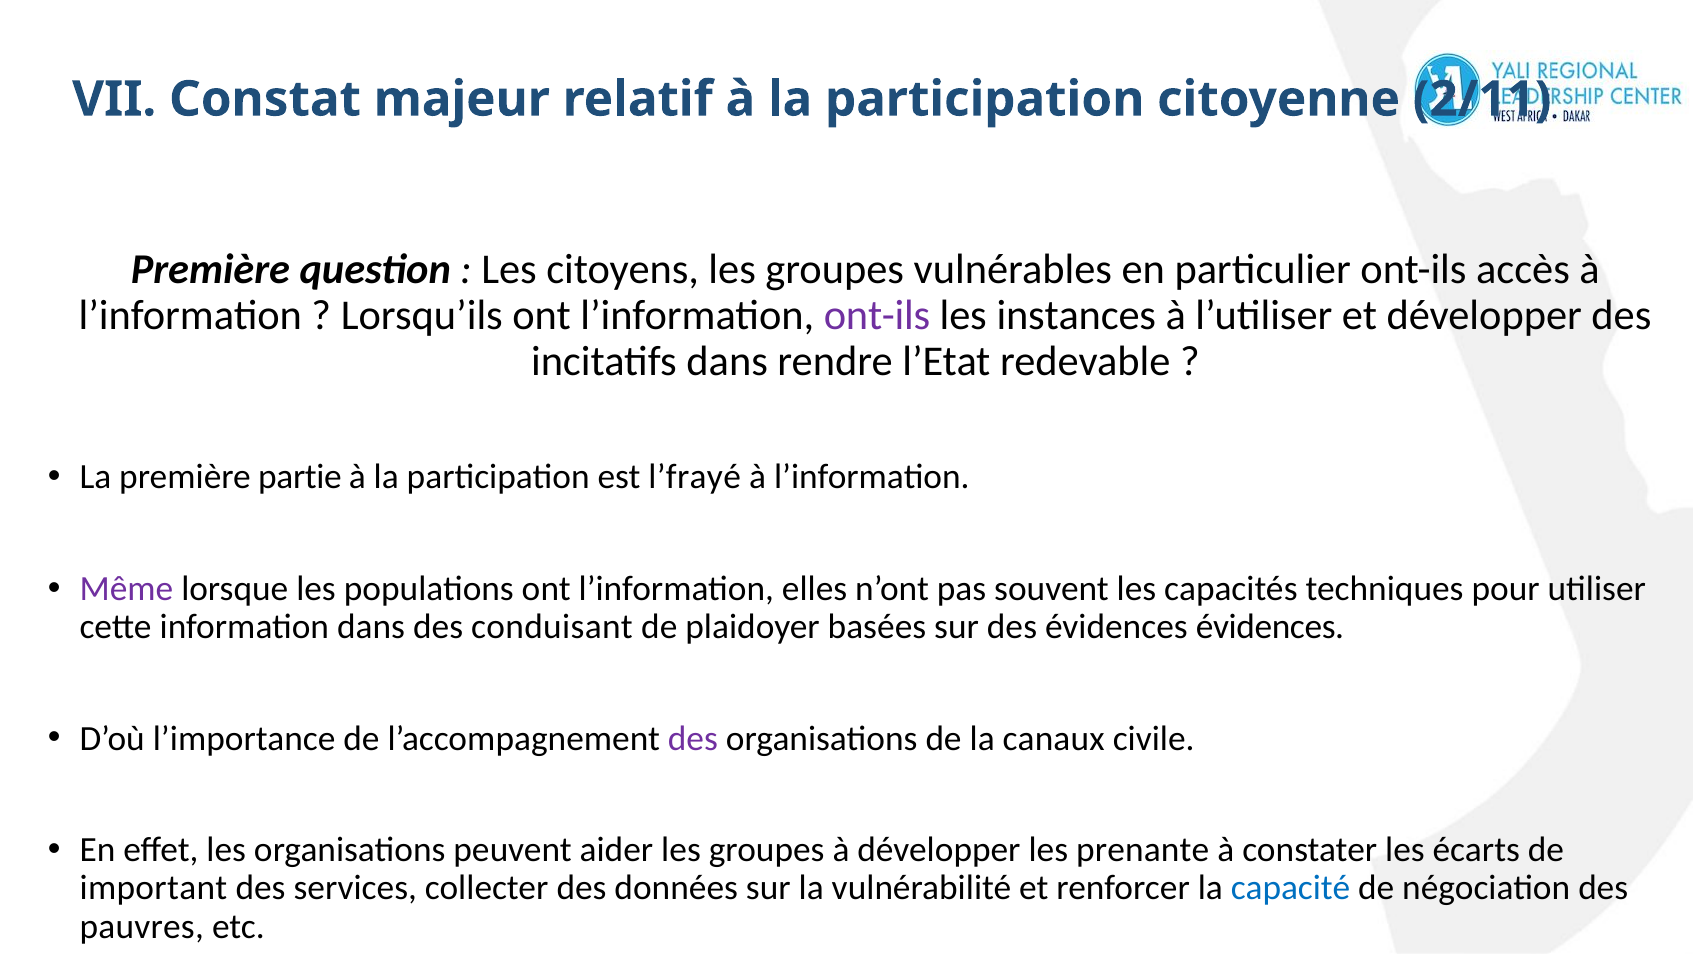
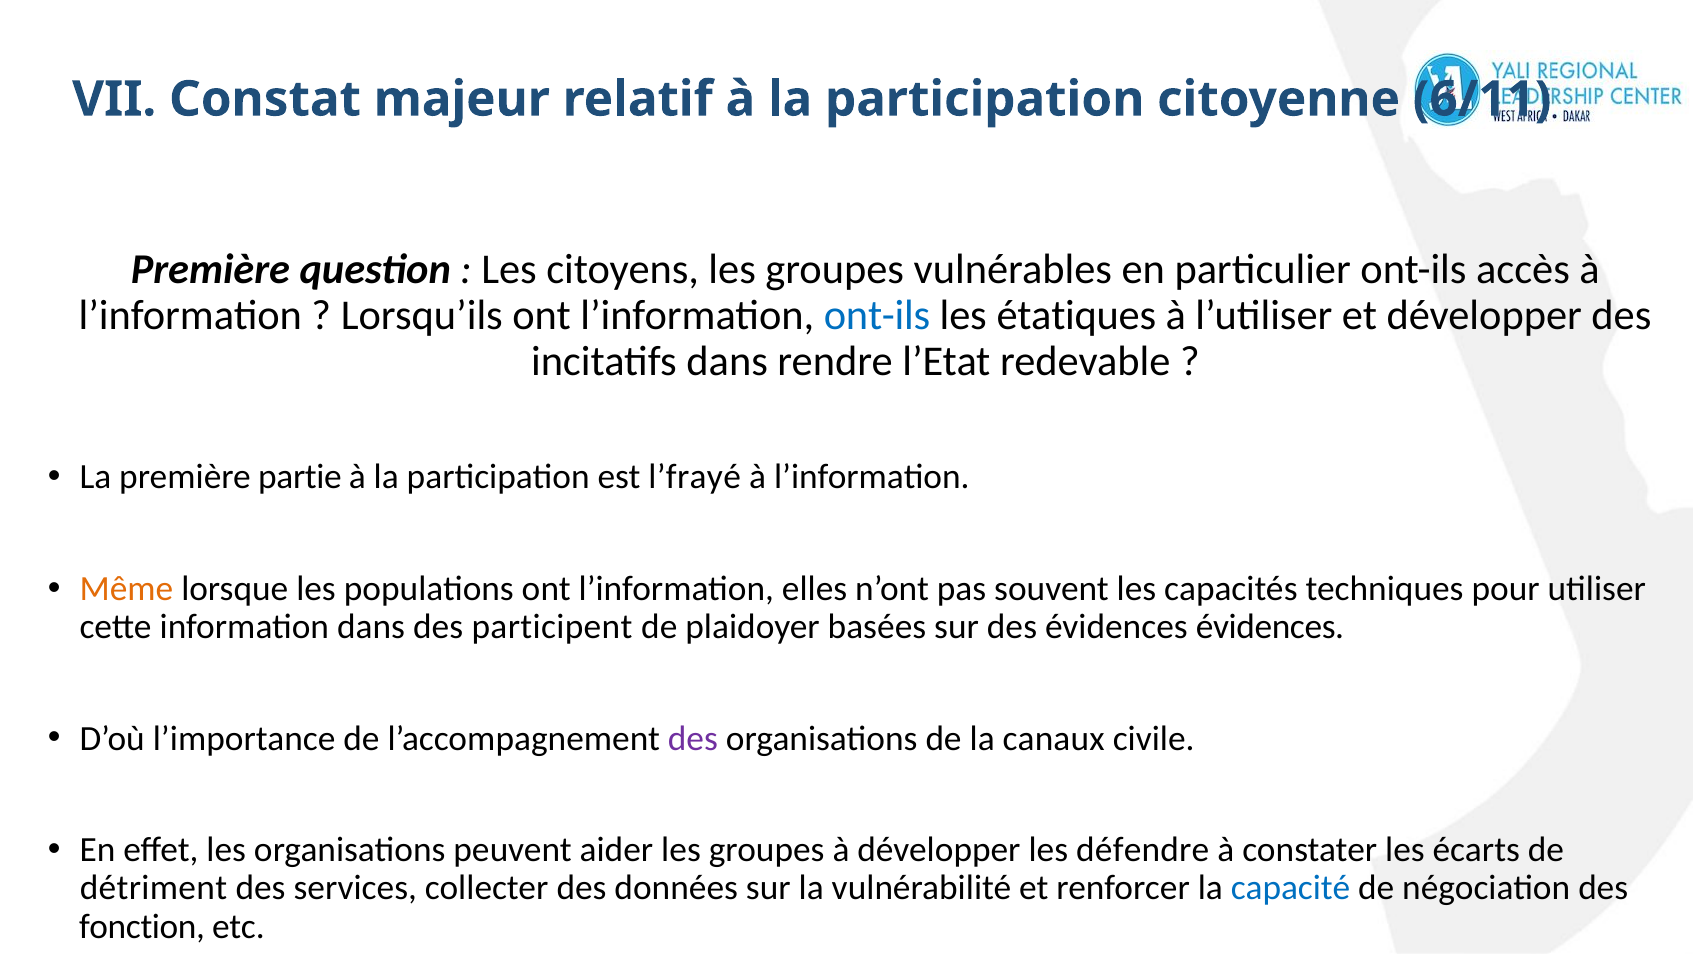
2/11: 2/11 -> 6/11
ont-ils at (877, 316) colour: purple -> blue
instances: instances -> étatiques
Même colour: purple -> orange
conduisant: conduisant -> participent
prenante: prenante -> défendre
important: important -> détriment
pauvres: pauvres -> fonction
